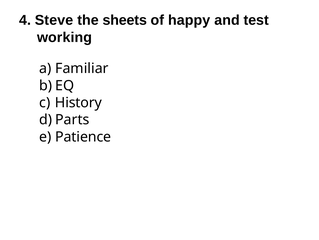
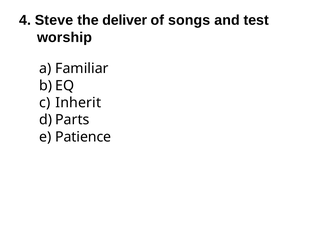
sheets: sheets -> deliver
happy: happy -> songs
working: working -> worship
History: History -> Inherit
